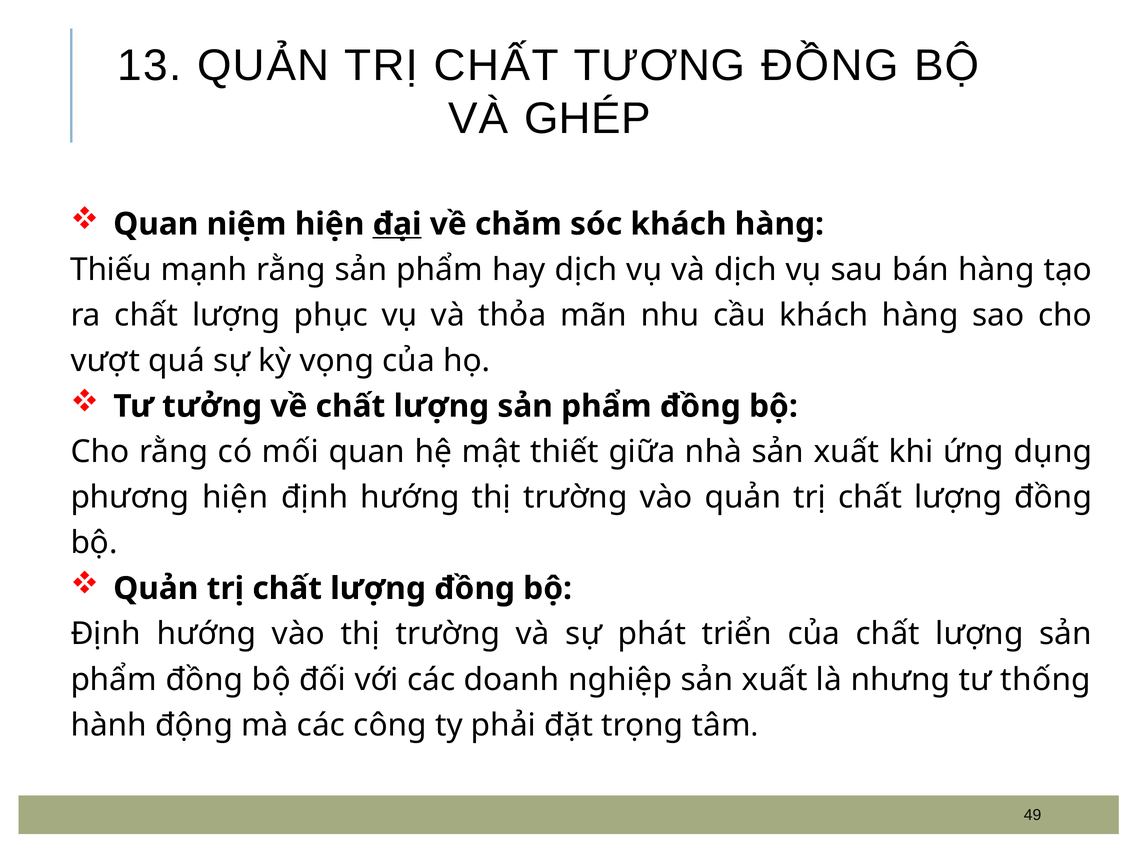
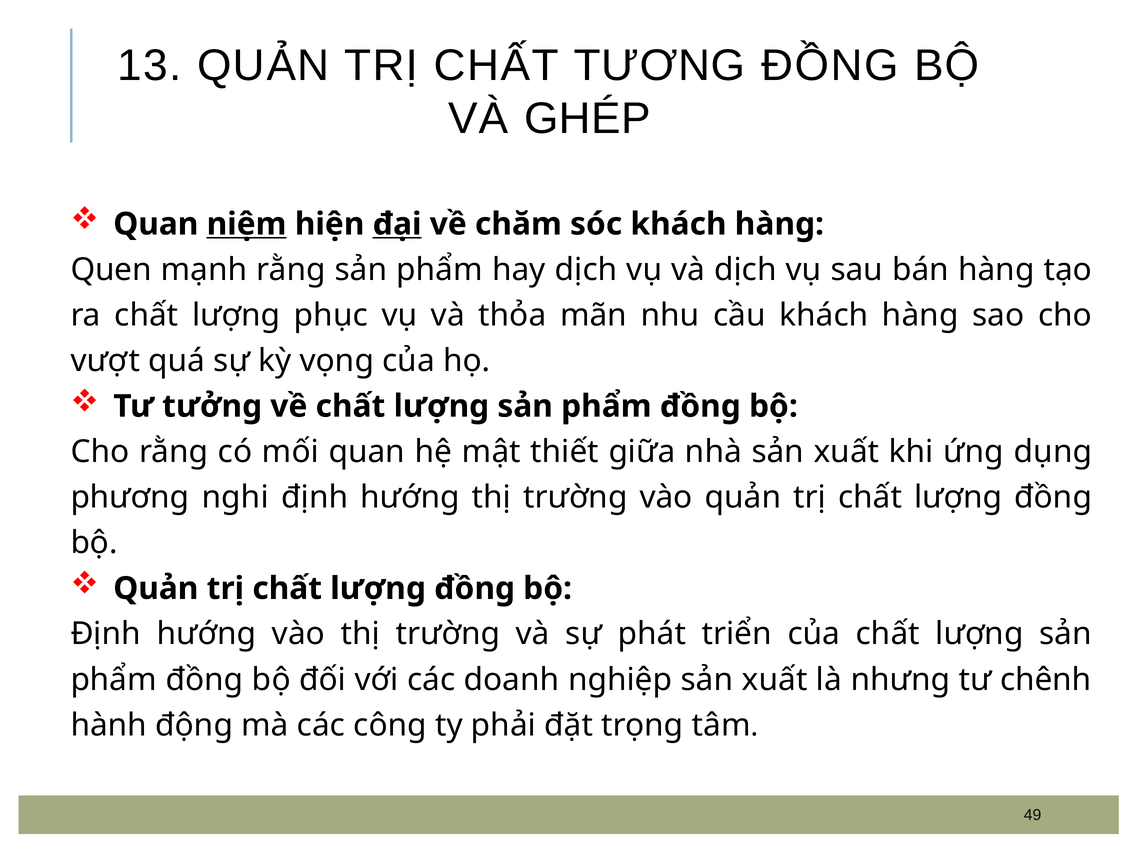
niệm underline: none -> present
Thiếu: Thiếu -> Quen
phương hiện: hiện -> nghi
thống: thống -> chênh
